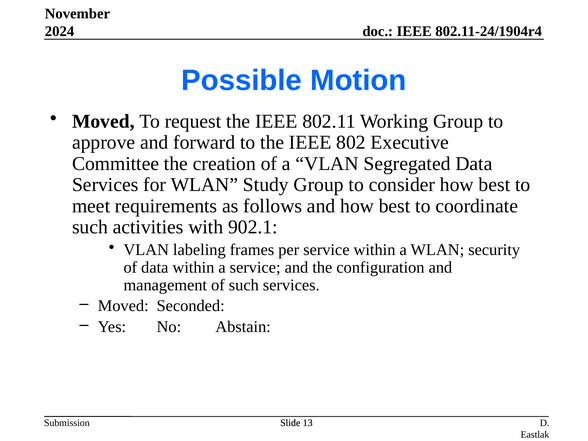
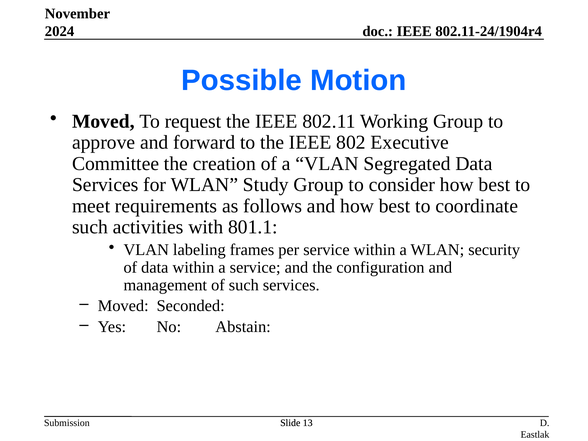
902.1: 902.1 -> 801.1
